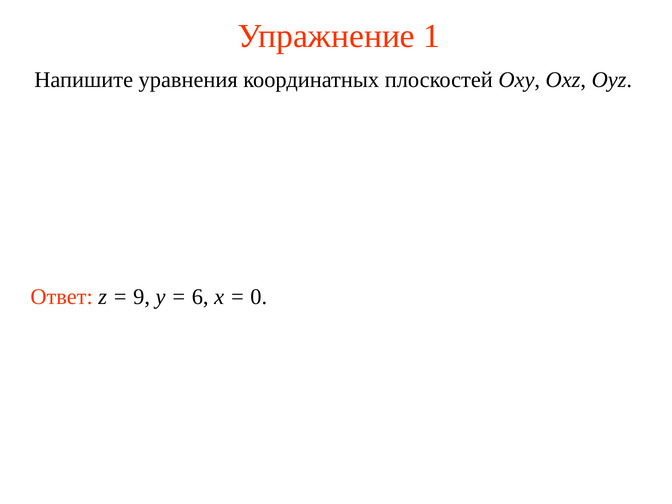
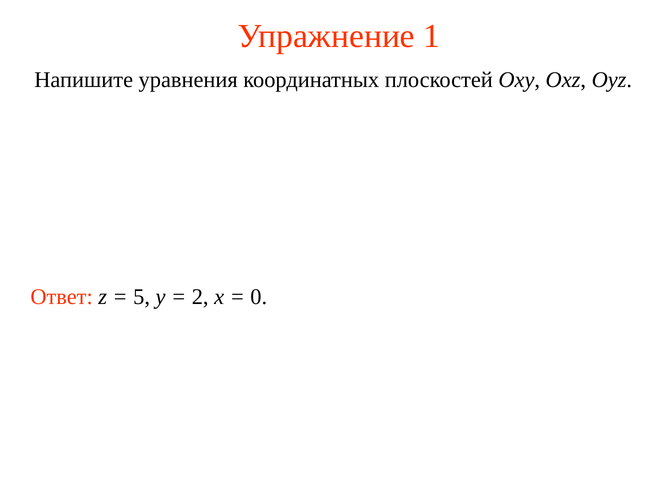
9: 9 -> 5
6: 6 -> 2
